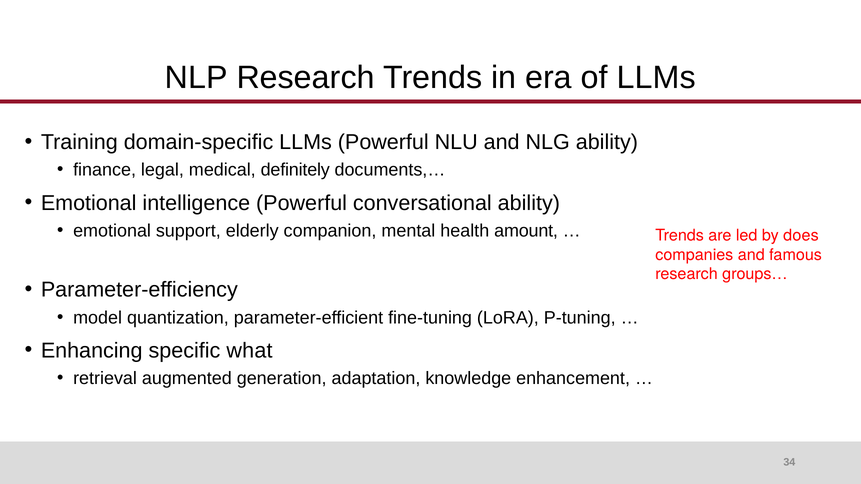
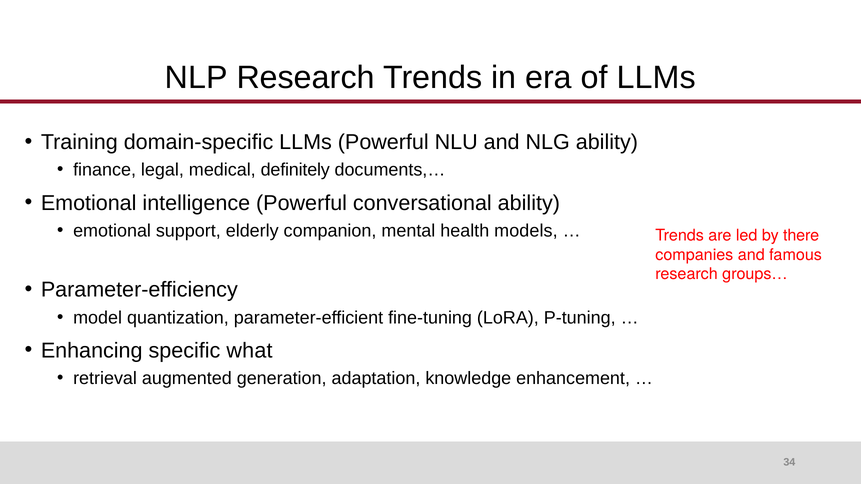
amount: amount -> models
does: does -> there
